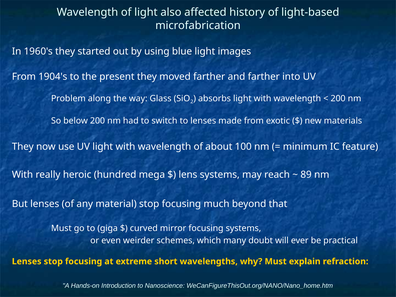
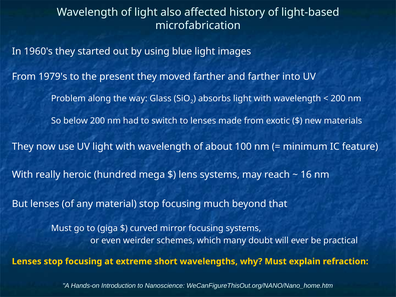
1904's: 1904's -> 1979's
89: 89 -> 16
